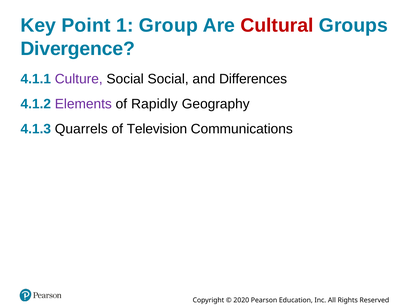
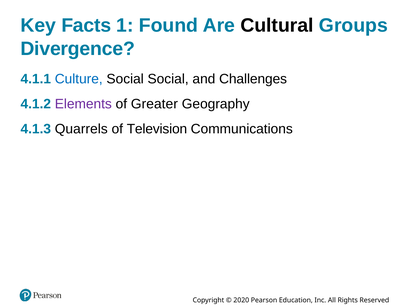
Point: Point -> Facts
Group: Group -> Found
Cultural colour: red -> black
Culture colour: purple -> blue
Differences: Differences -> Challenges
Rapidly: Rapidly -> Greater
